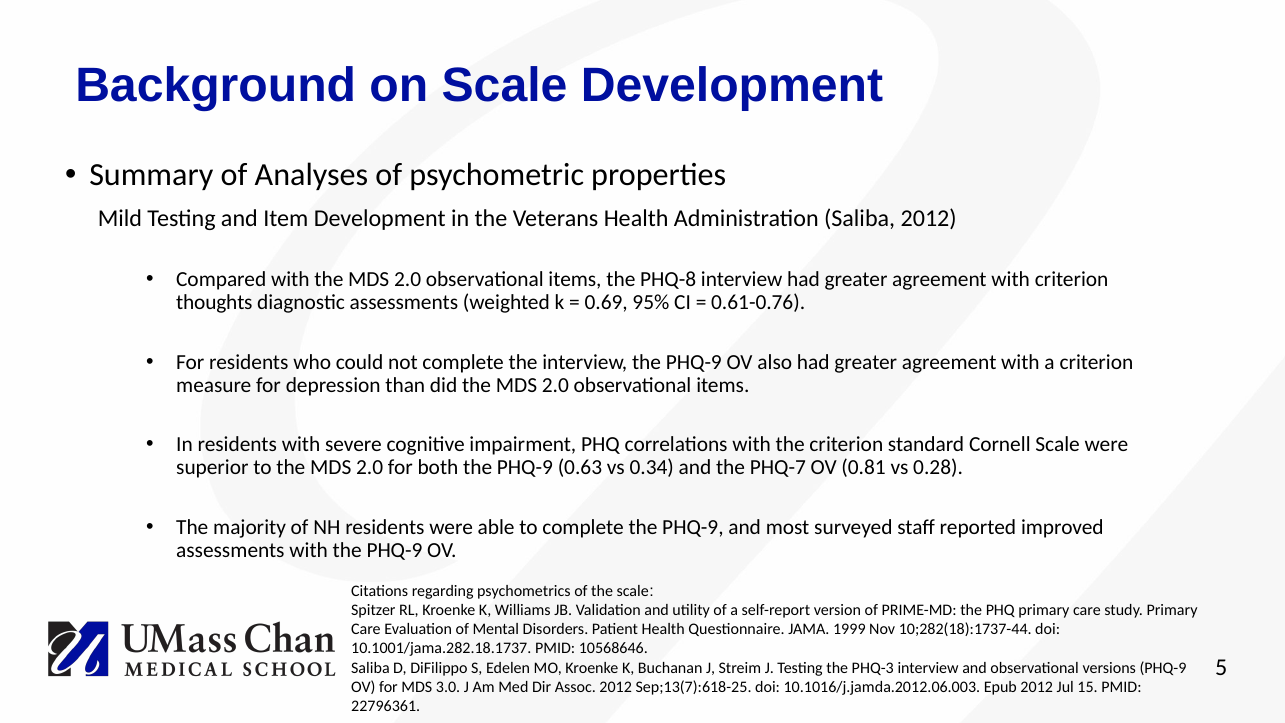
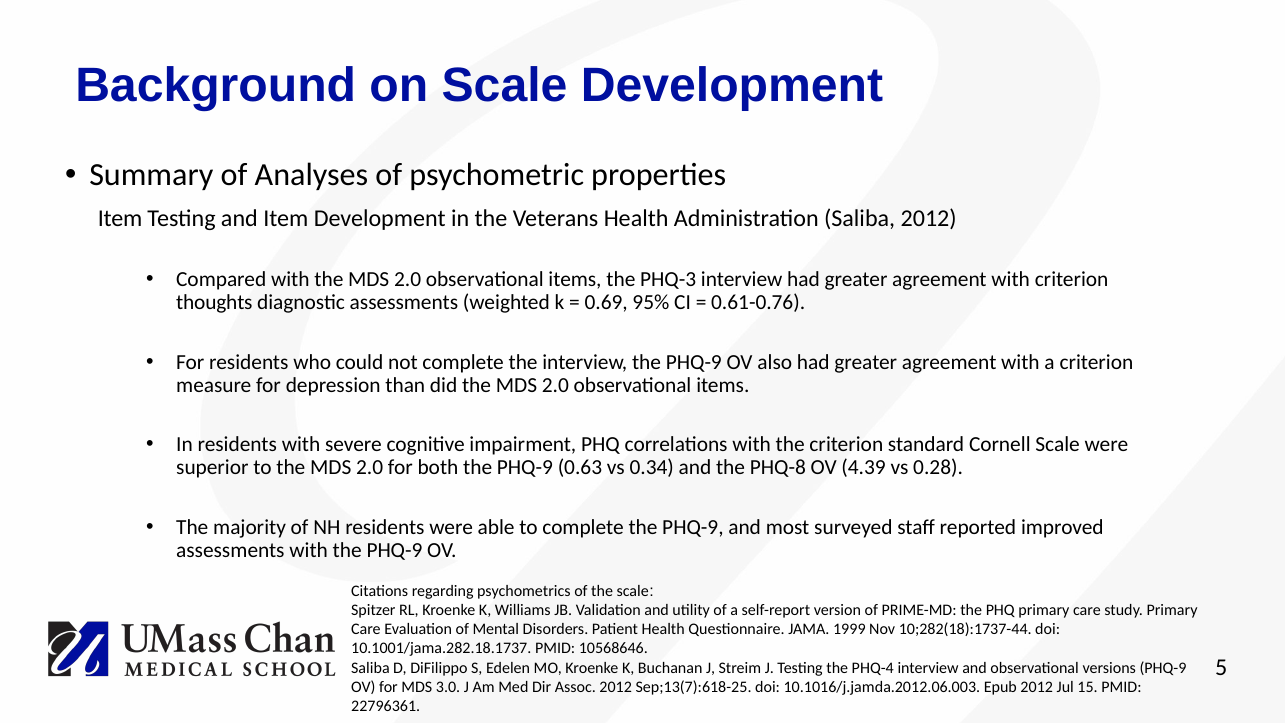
Mild at (120, 218): Mild -> Item
PHQ-8: PHQ-8 -> PHQ-3
PHQ-7: PHQ-7 -> PHQ-8
0.81: 0.81 -> 4.39
PHQ-3: PHQ-3 -> PHQ-4
